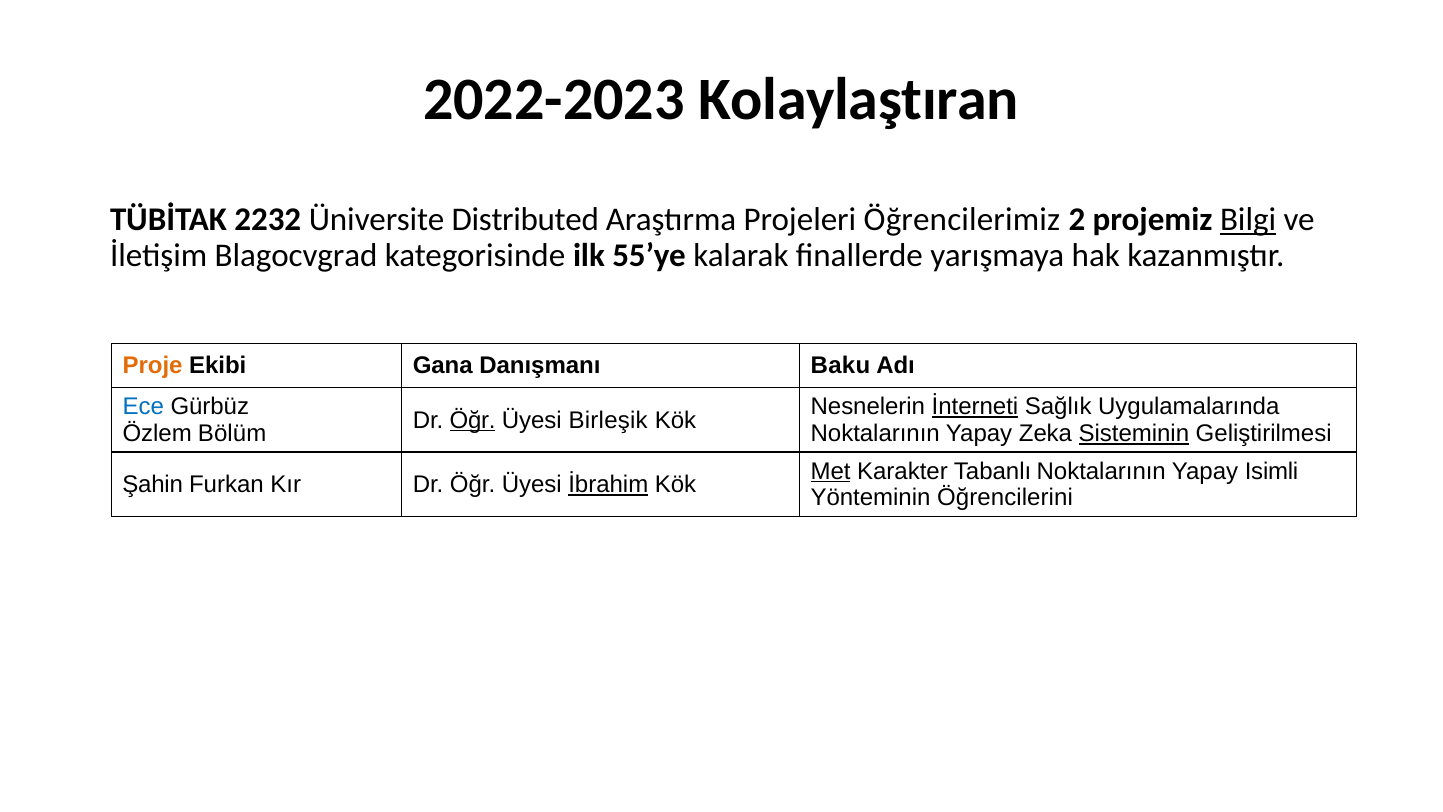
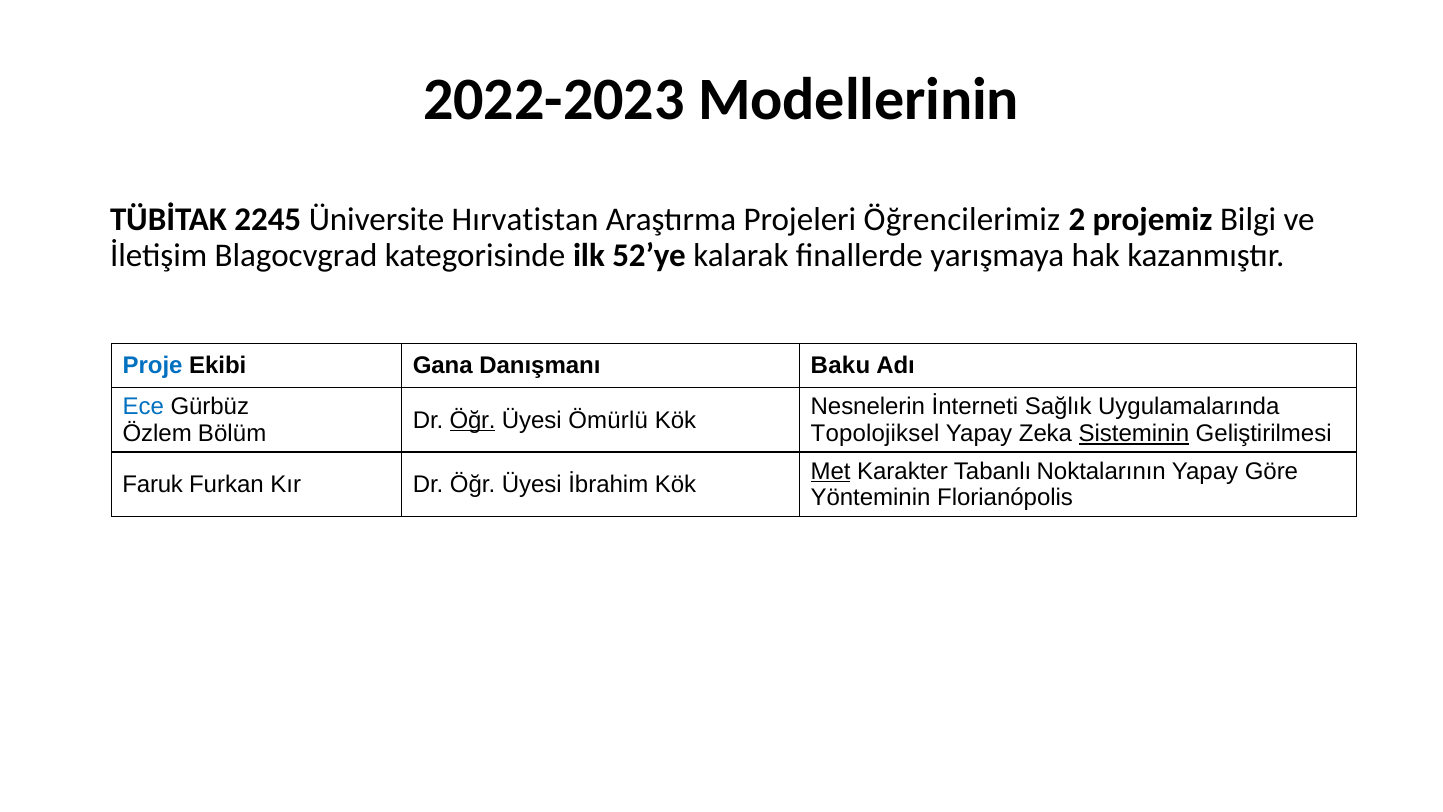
Kolaylaştıran: Kolaylaştıran -> Modellerinin
2232: 2232 -> 2245
Distributed: Distributed -> Hırvatistan
Bilgi underline: present -> none
55’ye: 55’ye -> 52’ye
Proje colour: orange -> blue
İnterneti underline: present -> none
Birleşik: Birleşik -> Ömürlü
Noktalarının at (875, 433): Noktalarının -> Topolojiksel
Isimli: Isimli -> Göre
Şahin: Şahin -> Faruk
İbrahim underline: present -> none
Öğrencilerini: Öğrencilerini -> Florianópolis
